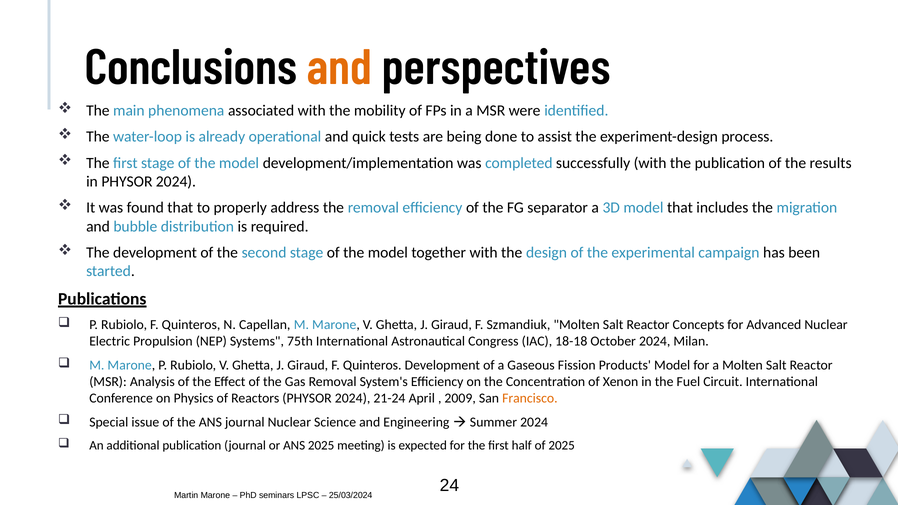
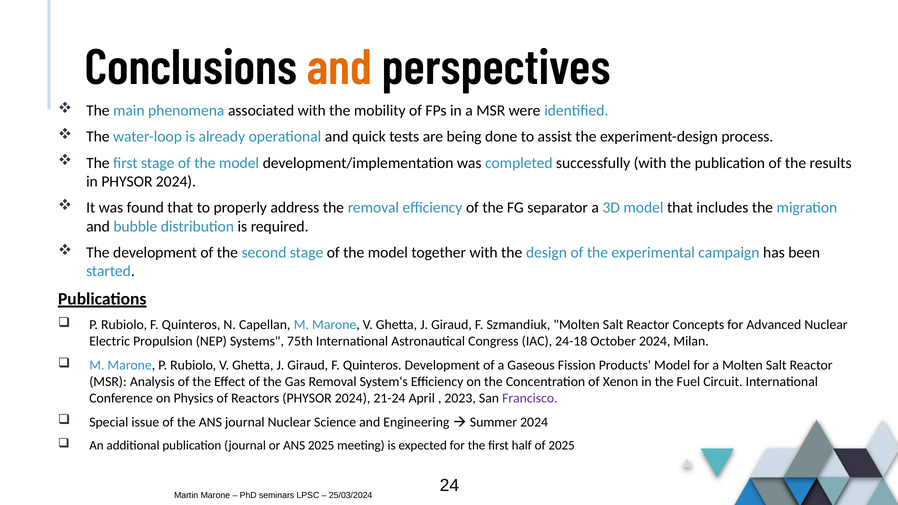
18-18: 18-18 -> 24-18
2009: 2009 -> 2023
Francisco colour: orange -> purple
